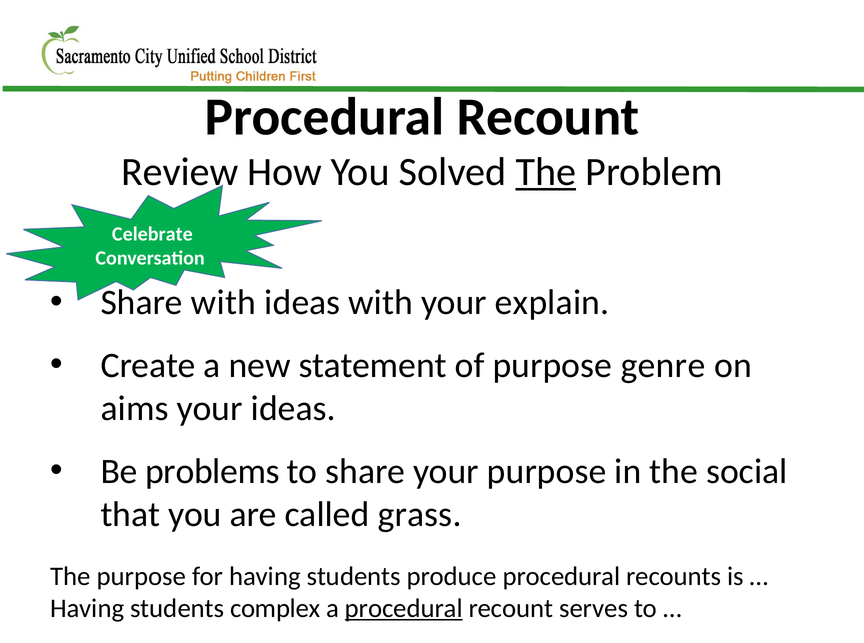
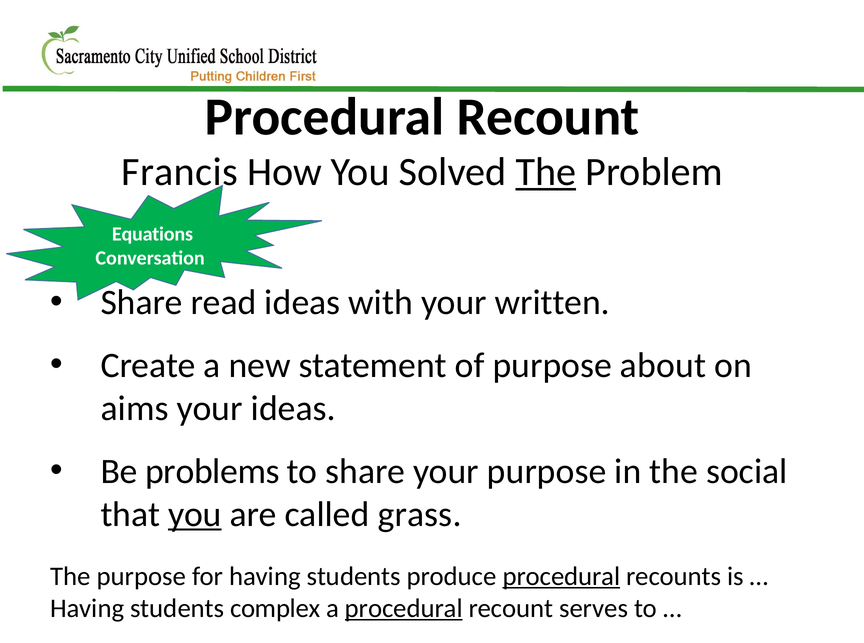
Review: Review -> Francis
Celebrate: Celebrate -> Equations
Share with: with -> read
explain: explain -> written
genre: genre -> about
you at (195, 514) underline: none -> present
procedural at (561, 576) underline: none -> present
